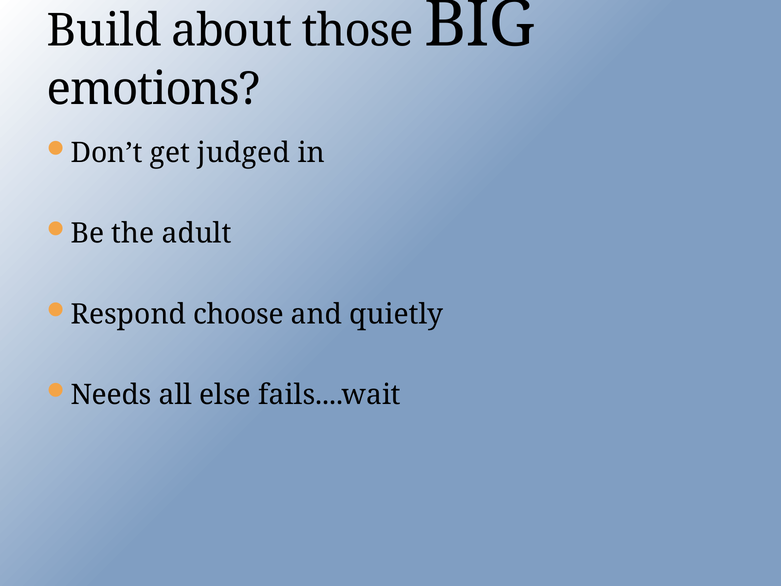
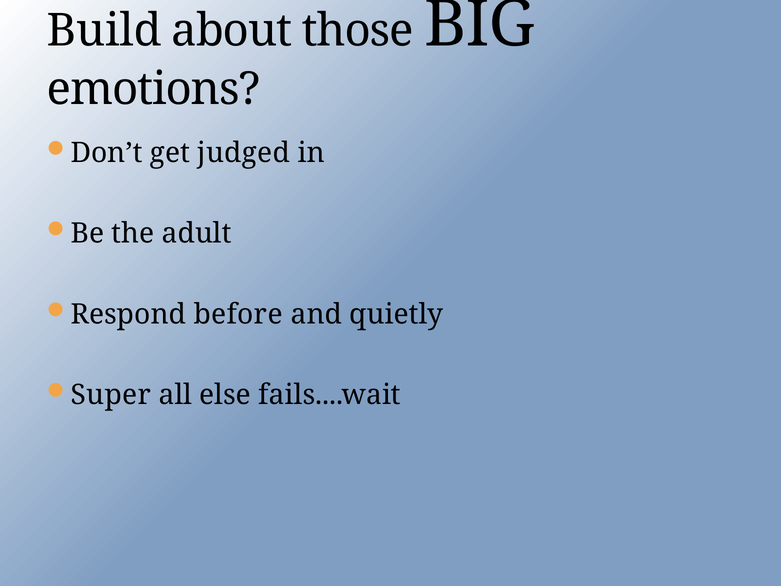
choose: choose -> before
Needs: Needs -> Super
